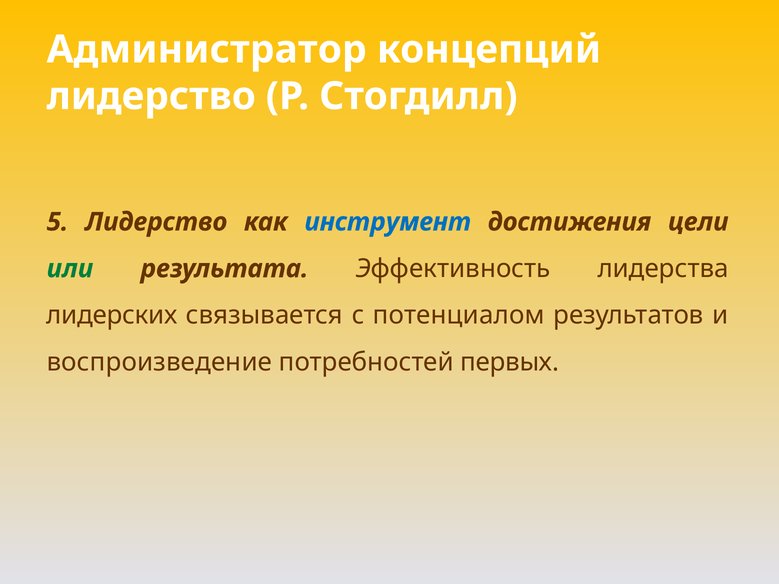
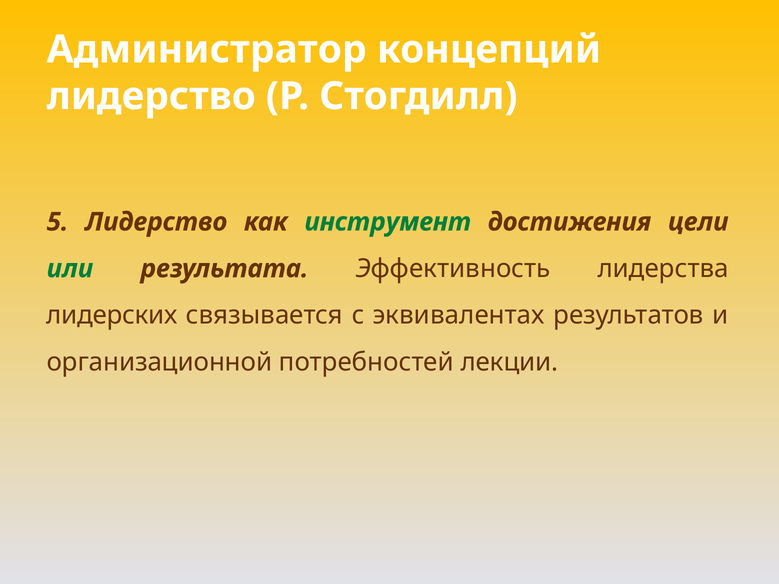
инструмент colour: blue -> green
потенциалом: потенциалом -> эквивалентах
воспроизведение: воспроизведение -> организационной
первых: первых -> лекции
